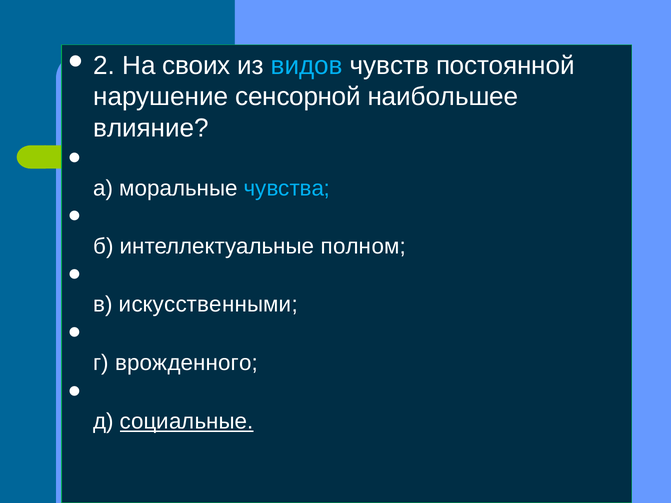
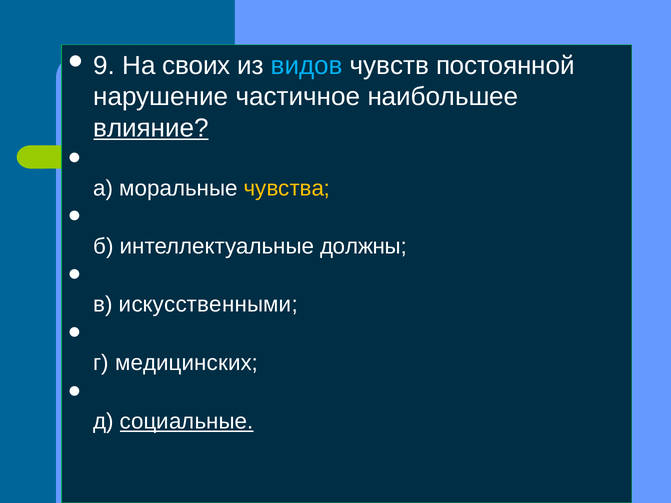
2: 2 -> 9
сенсорной: сенсорной -> частичное
влияние underline: none -> present
чувства colour: light blue -> yellow
полном: полном -> должны
врожденного: врожденного -> медицинских
